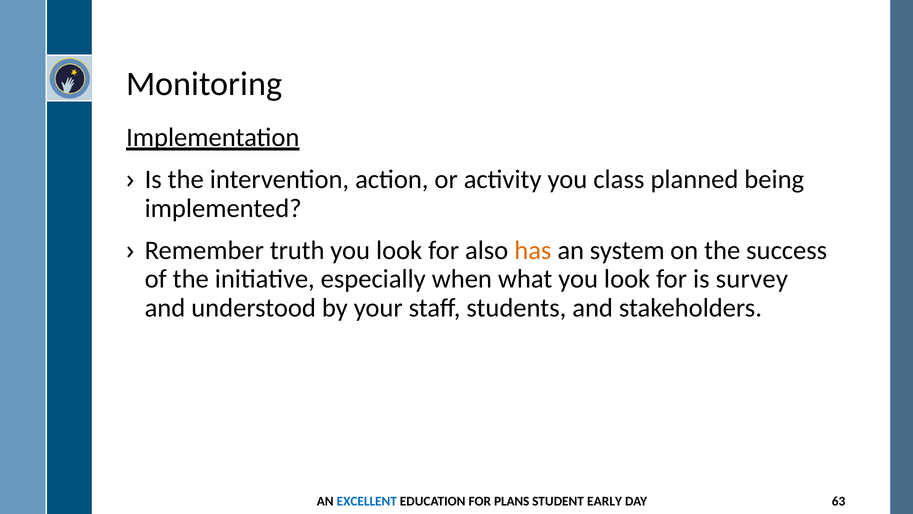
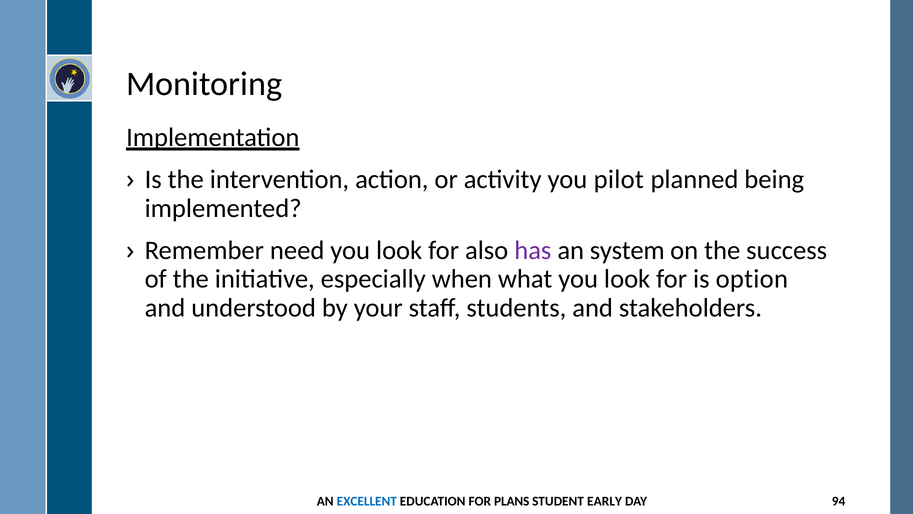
class: class -> pilot
truth: truth -> need
has colour: orange -> purple
survey: survey -> option
63: 63 -> 94
